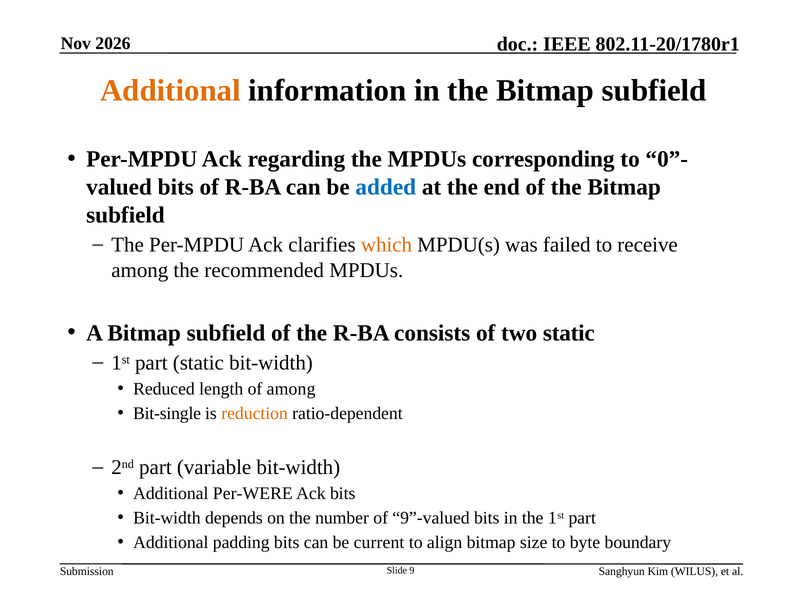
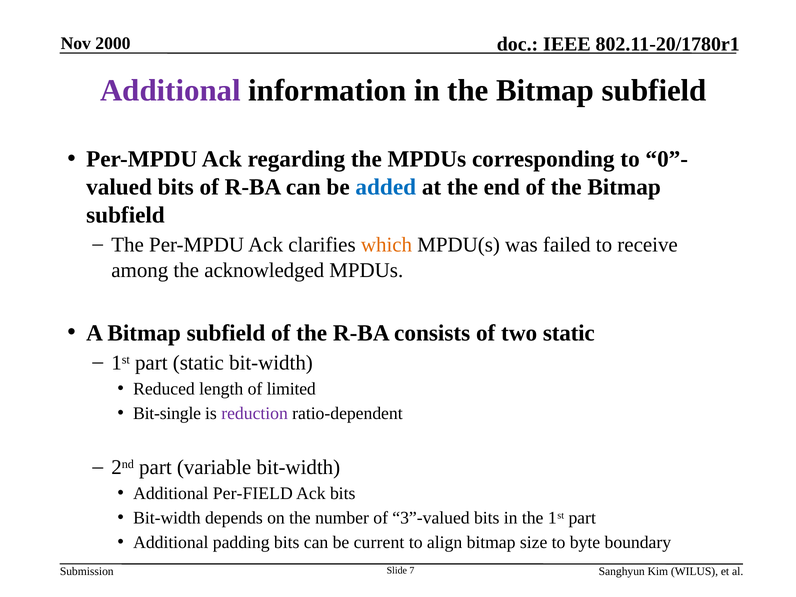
2026: 2026 -> 2000
Additional at (170, 90) colour: orange -> purple
recommended: recommended -> acknowledged
of among: among -> limited
reduction colour: orange -> purple
Per-WERE: Per-WERE -> Per-FIELD
9”-valued: 9”-valued -> 3”-valued
9: 9 -> 7
